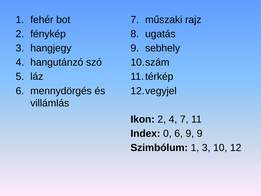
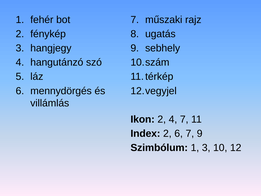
Index 0: 0 -> 2
6 9: 9 -> 7
